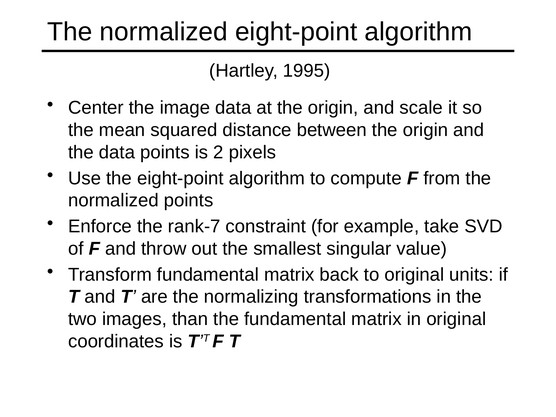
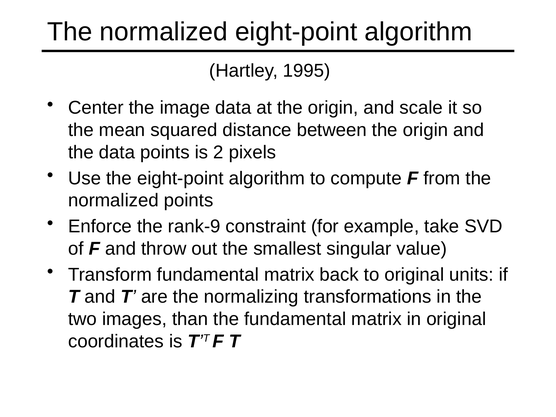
rank-7: rank-7 -> rank-9
